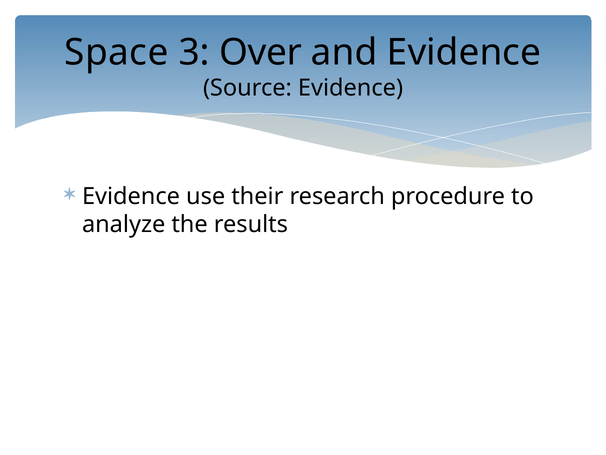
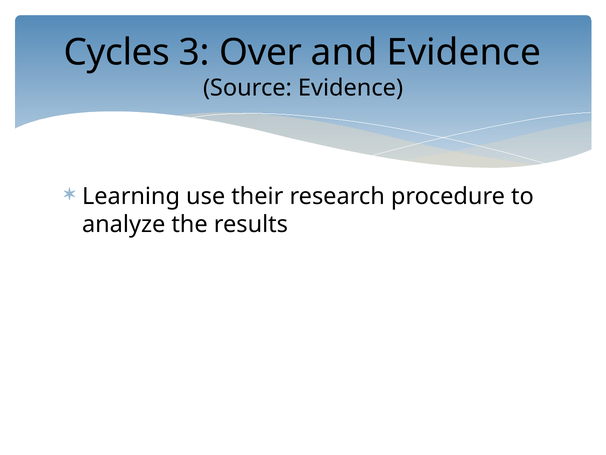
Space: Space -> Cycles
Evidence at (131, 196): Evidence -> Learning
